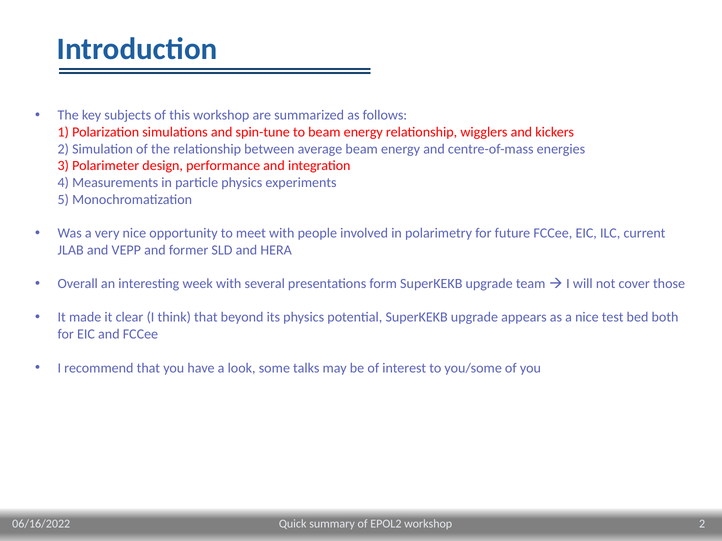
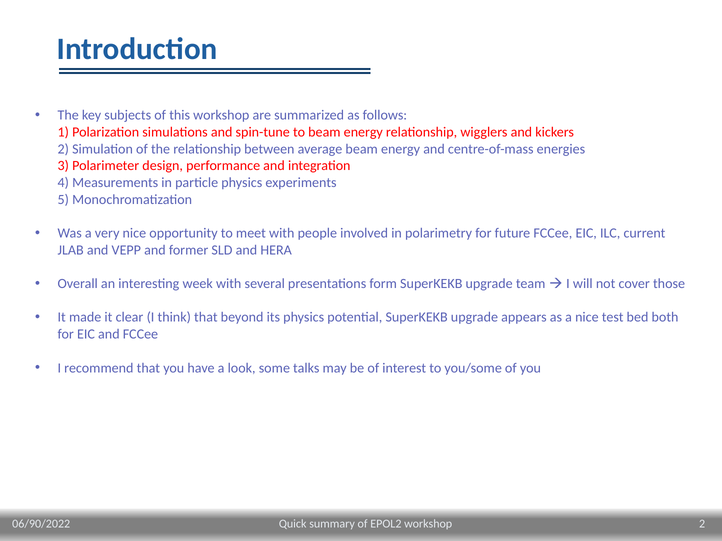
06/16/2022: 06/16/2022 -> 06/90/2022
